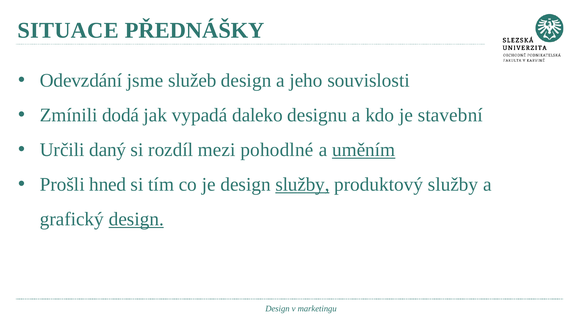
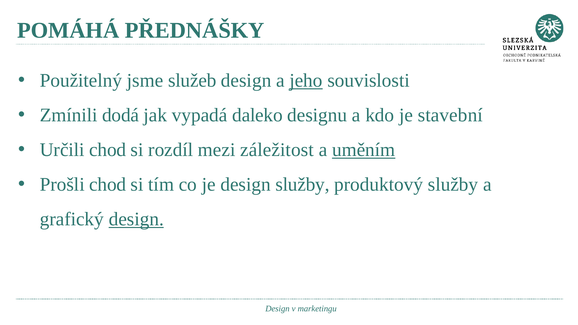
SITUACE: SITUACE -> POMÁHÁ
Odevzdání: Odevzdání -> Použitelný
jeho underline: none -> present
Určili daný: daný -> chod
pohodlné: pohodlné -> záležitost
Prošli hned: hned -> chod
služby at (303, 185) underline: present -> none
